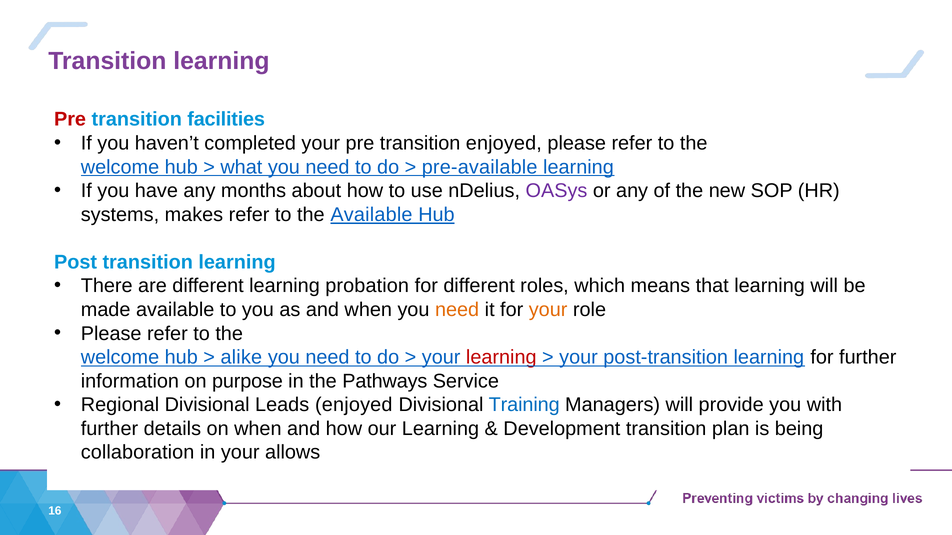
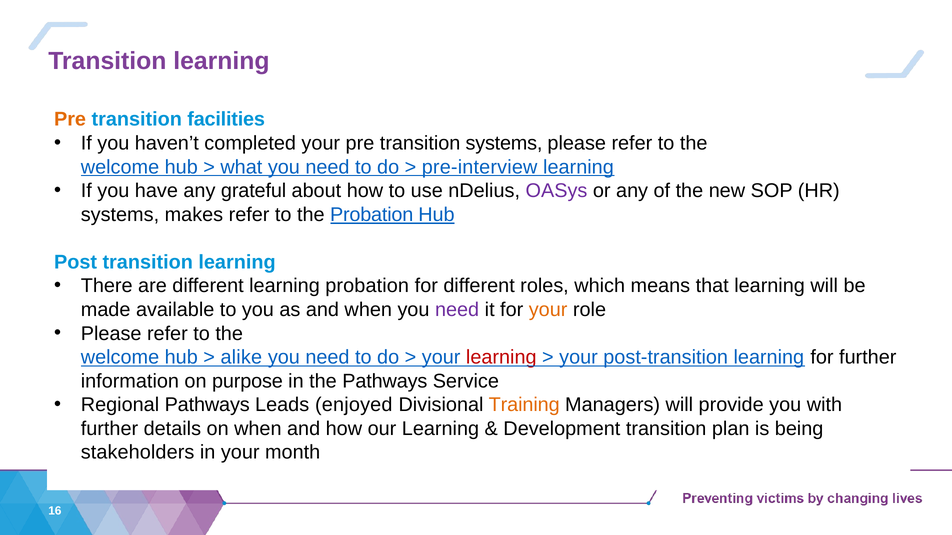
Pre at (70, 119) colour: red -> orange
transition enjoyed: enjoyed -> systems
pre-available: pre-available -> pre-interview
months: months -> grateful
the Available: Available -> Probation
need at (457, 310) colour: orange -> purple
Regional Divisional: Divisional -> Pathways
Training colour: blue -> orange
collaboration: collaboration -> stakeholders
allows: allows -> month
